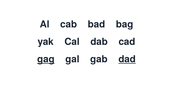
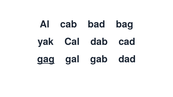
dad underline: present -> none
